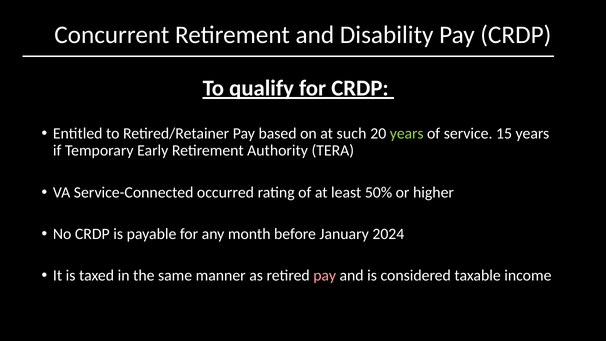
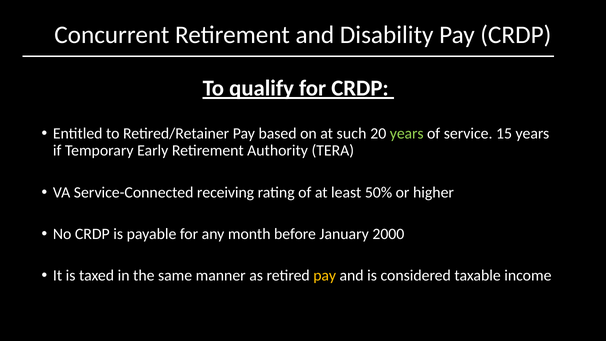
occurred: occurred -> receiving
2024: 2024 -> 2000
pay at (325, 276) colour: pink -> yellow
